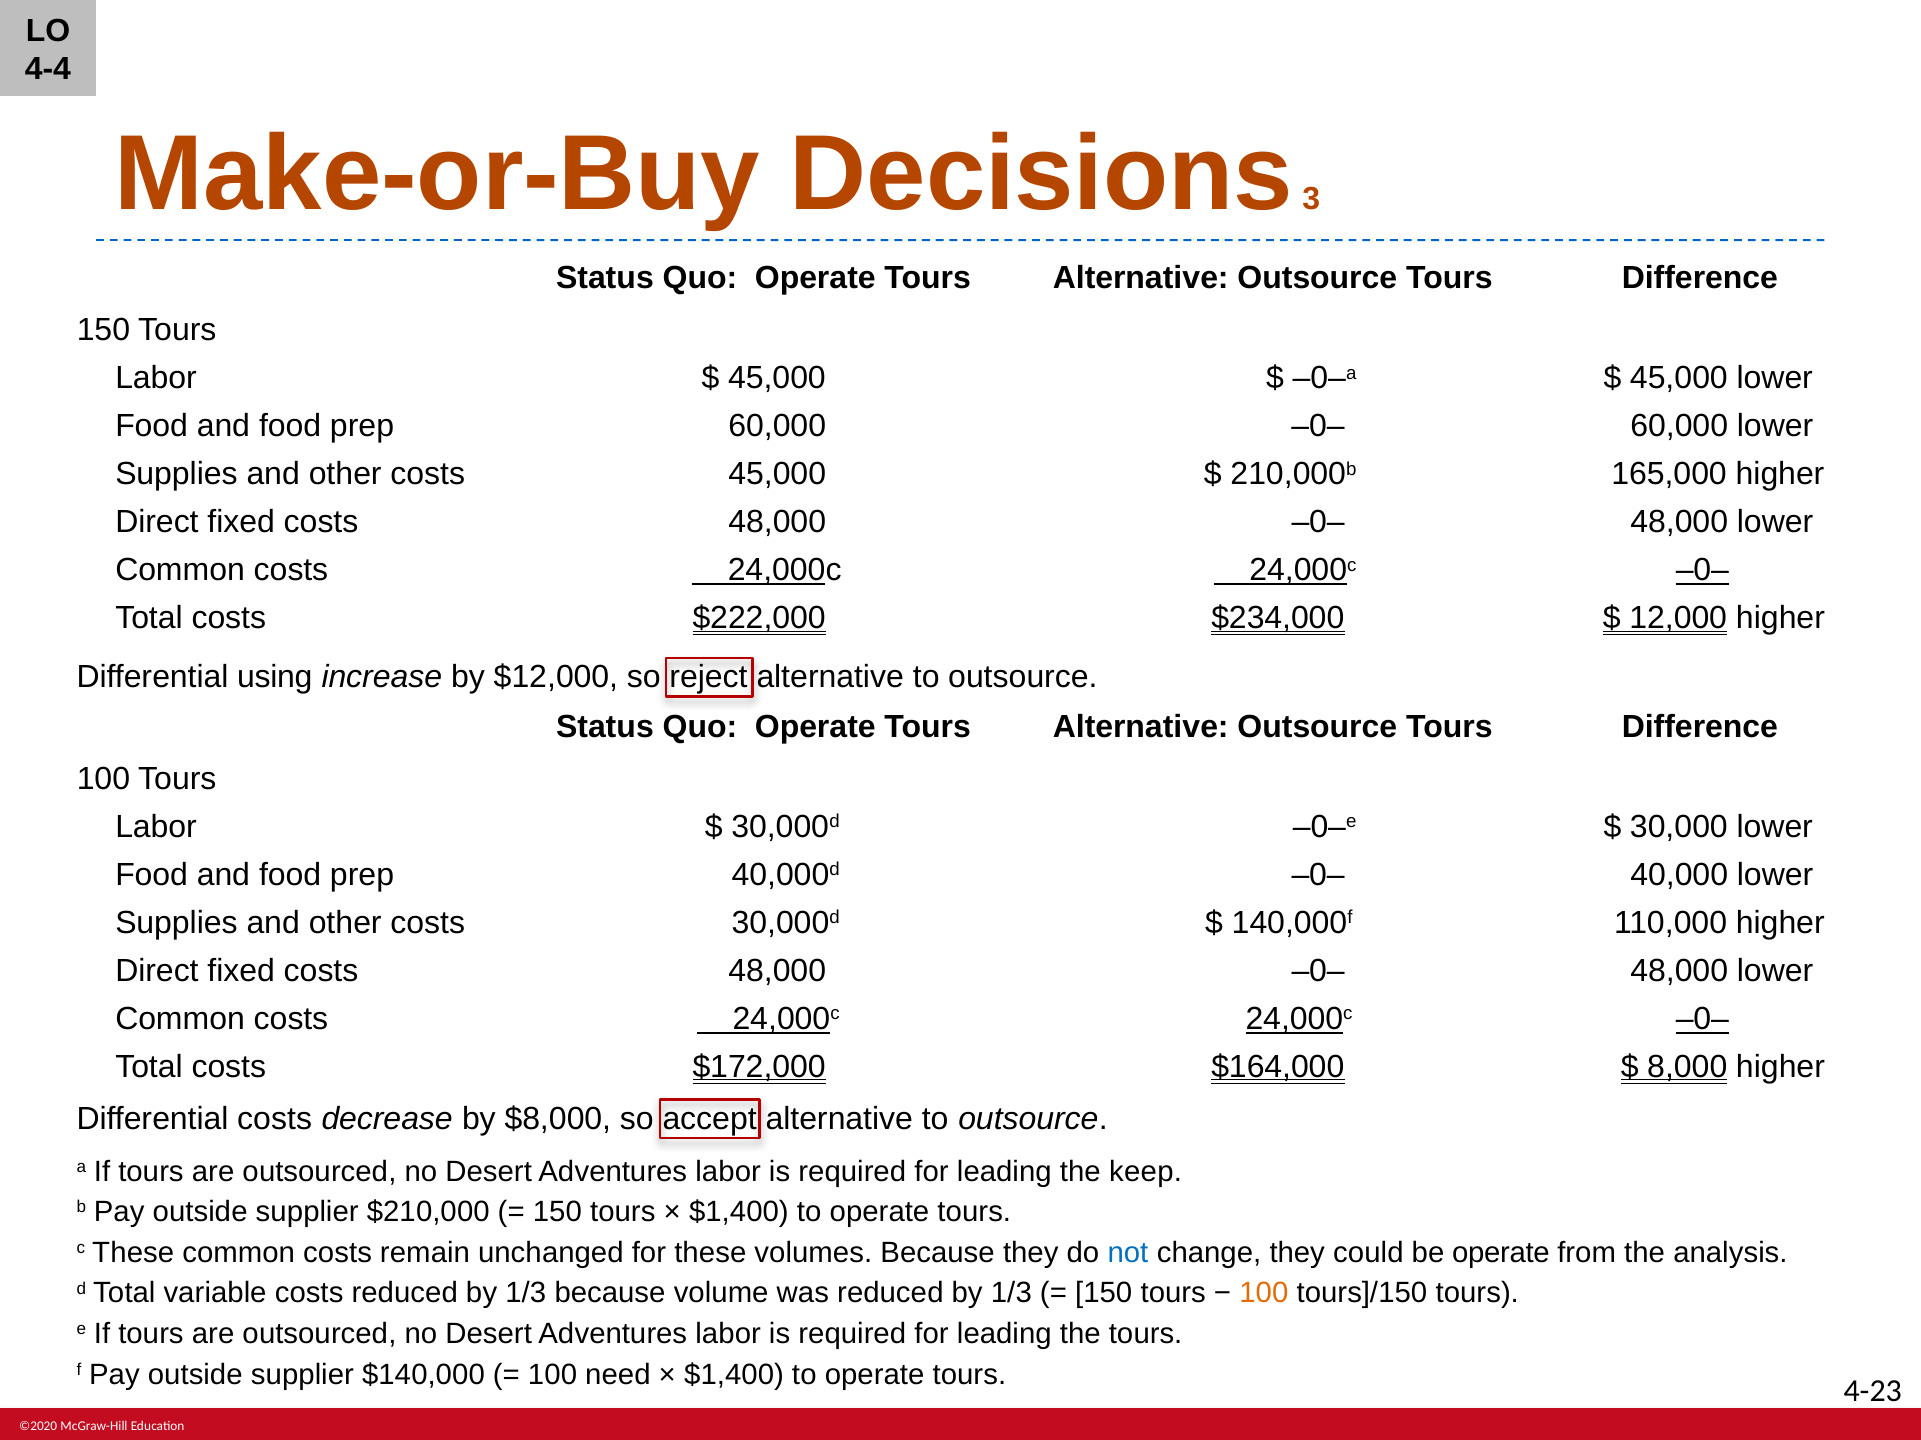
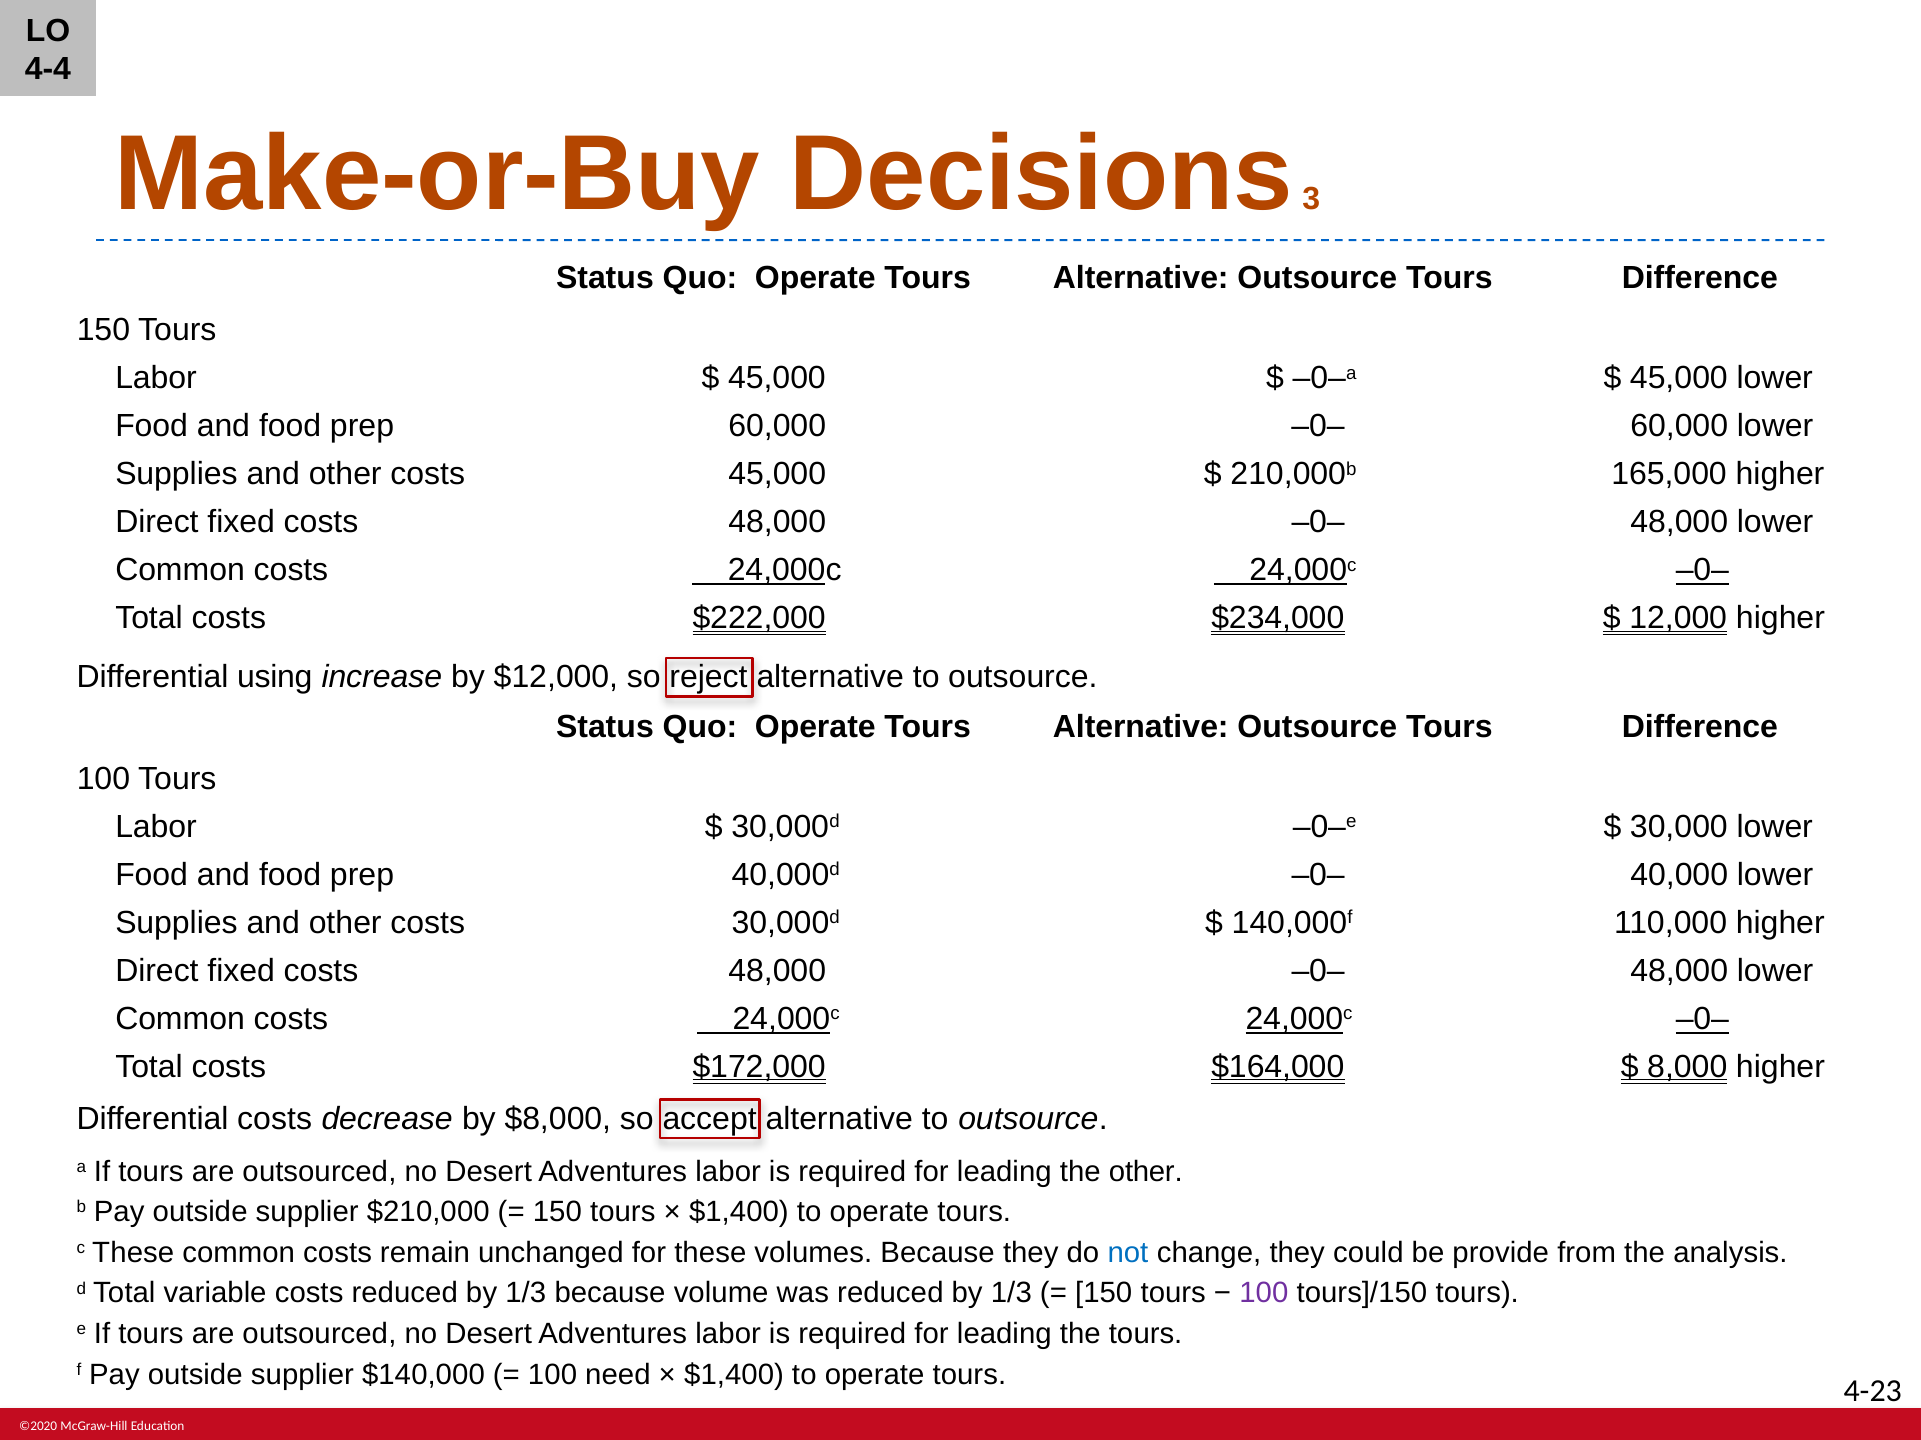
the keep: keep -> other
be operate: operate -> provide
100 at (1264, 1294) colour: orange -> purple
